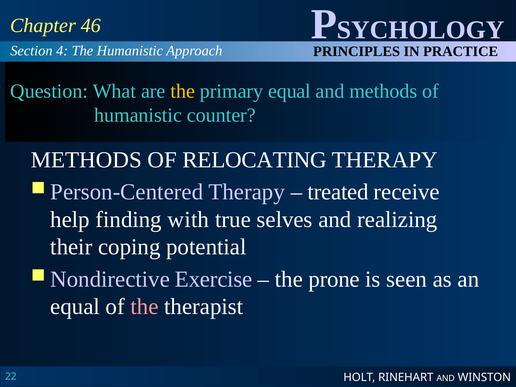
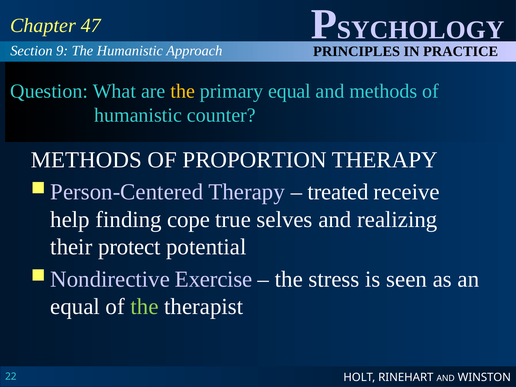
46: 46 -> 47
4: 4 -> 9
RELOCATING: RELOCATING -> PROPORTION
with: with -> cope
coping: coping -> protect
prone: prone -> stress
the at (145, 307) colour: pink -> light green
